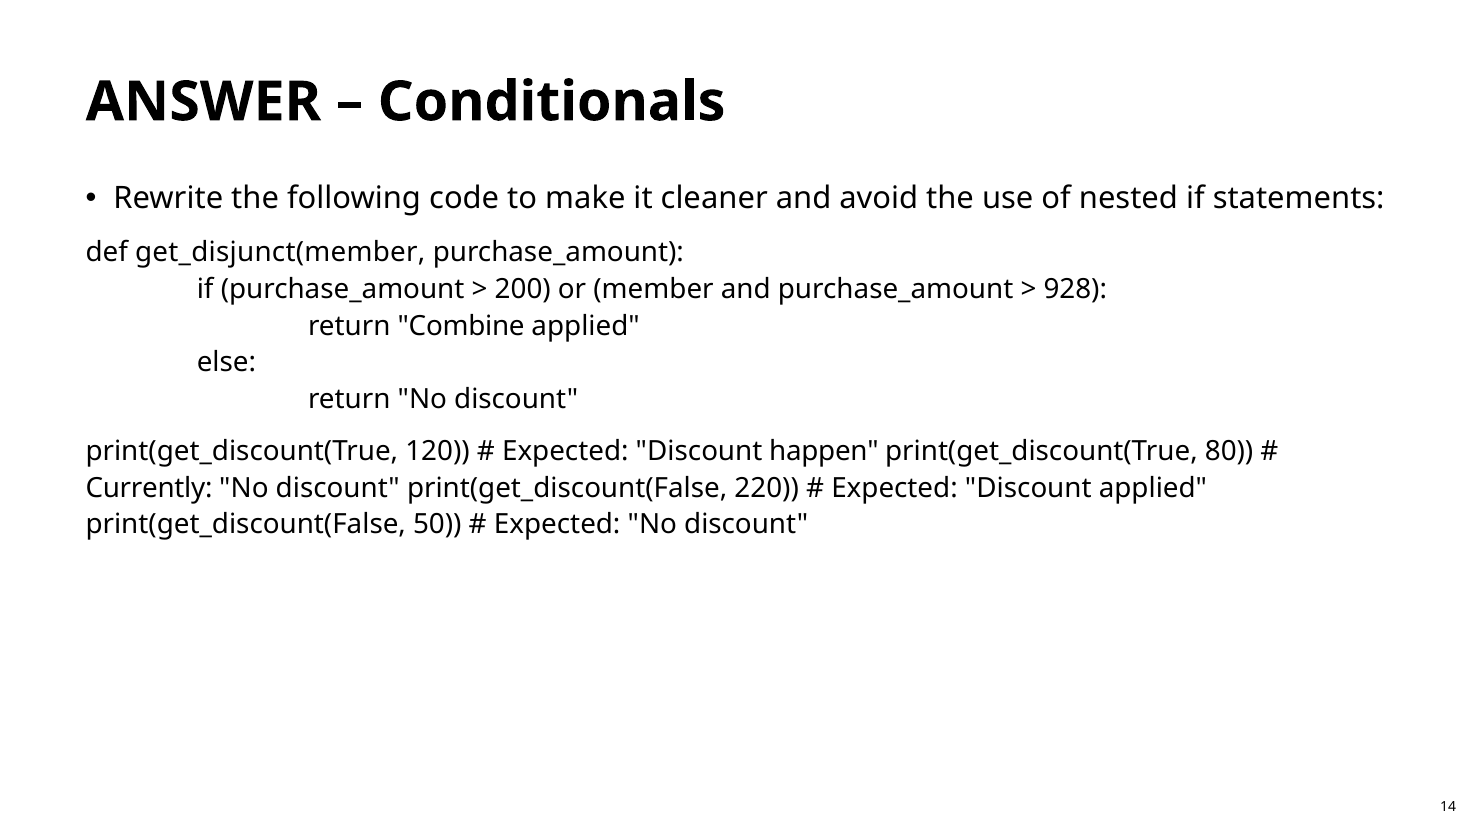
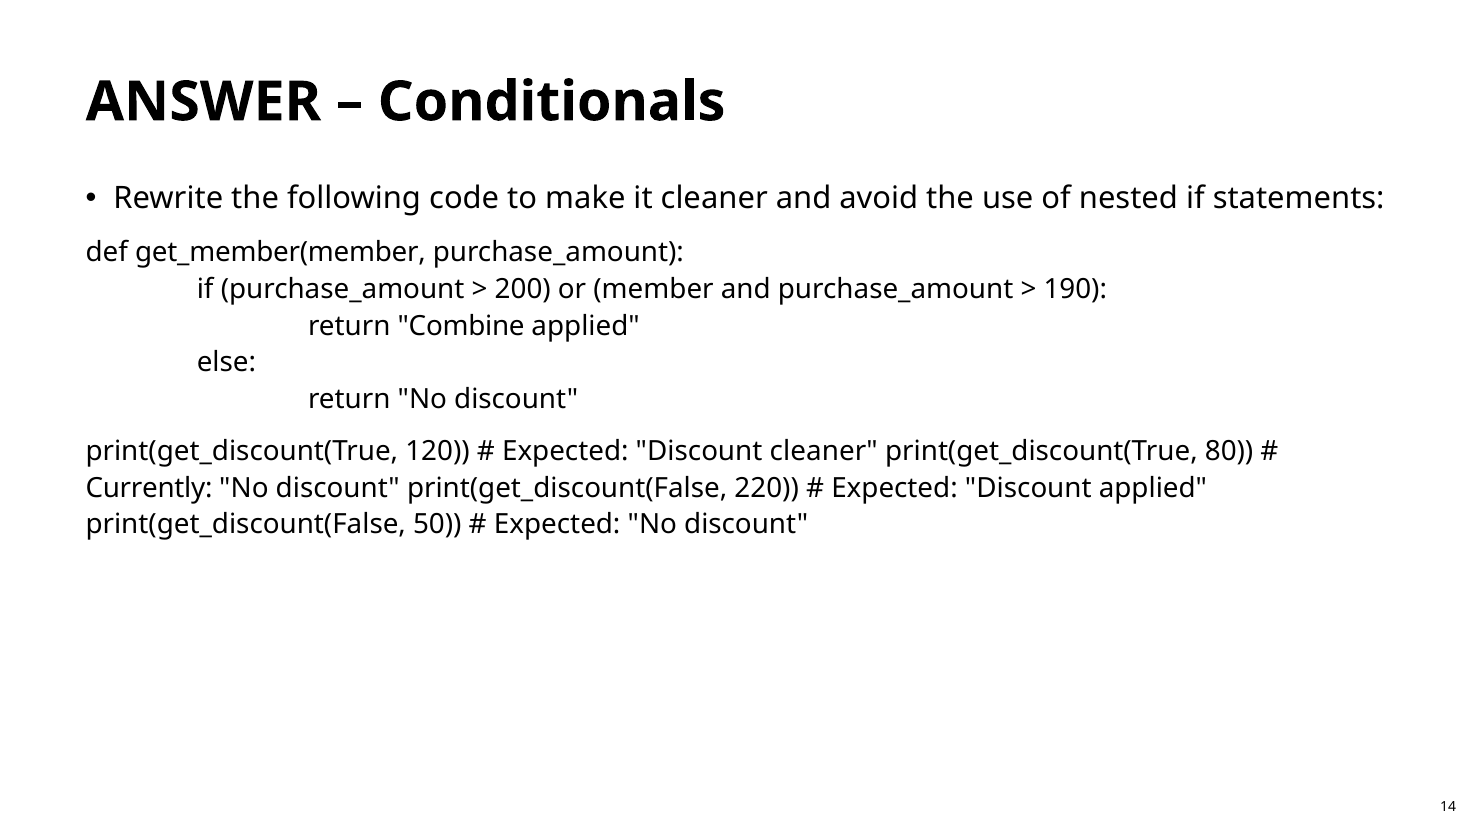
get_disjunct(member: get_disjunct(member -> get_member(member
928: 928 -> 190
Discount happen: happen -> cleaner
